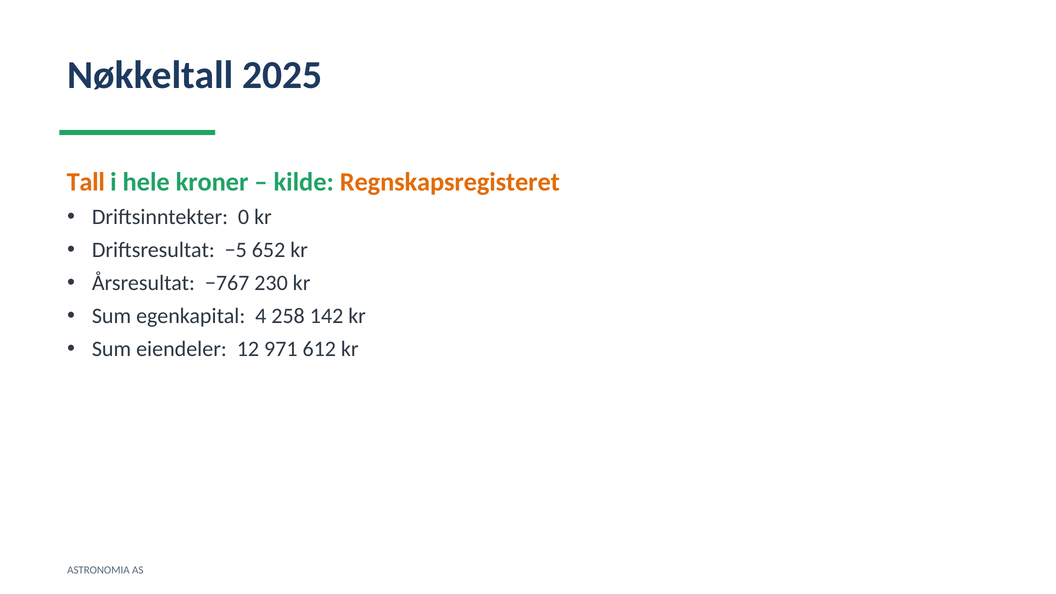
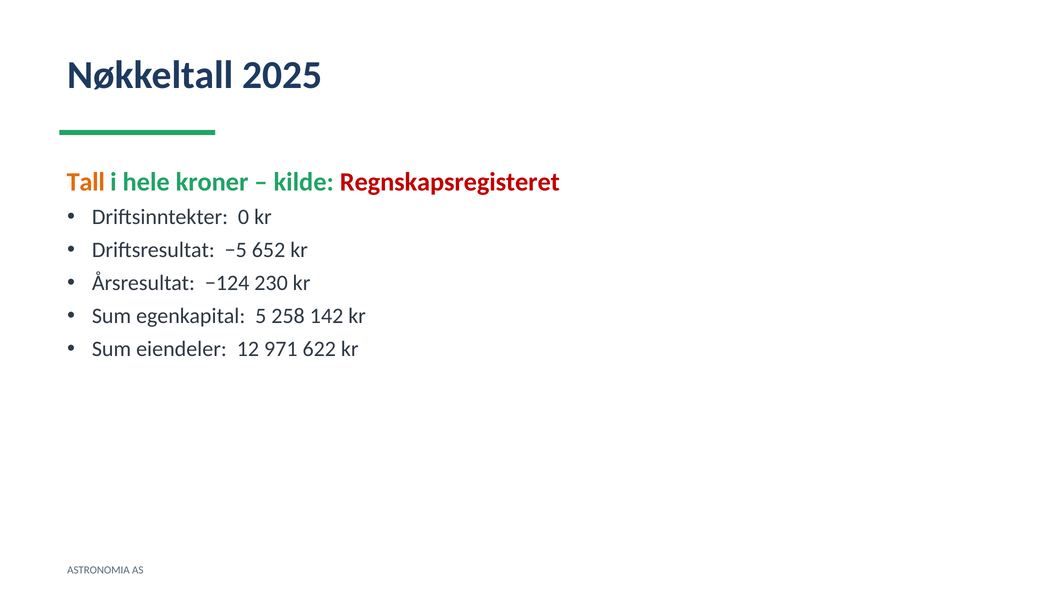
Regnskapsregisteret colour: orange -> red
−767: −767 -> −124
4: 4 -> 5
612: 612 -> 622
